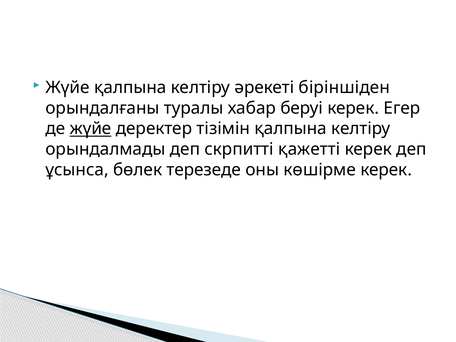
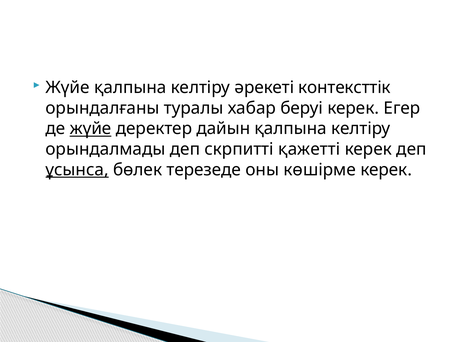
біріншіден: біріншіден -> контексттік
тізімін: тізімін -> дайын
ұсынса underline: none -> present
